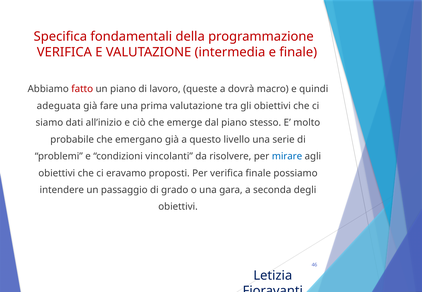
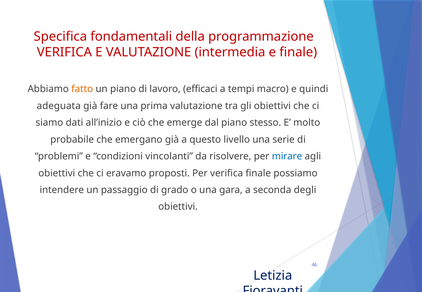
fatto colour: red -> orange
queste: queste -> efficaci
dovrà: dovrà -> tempi
